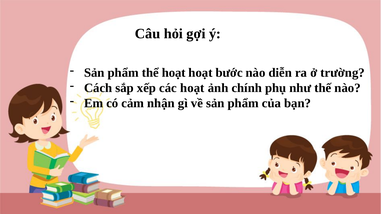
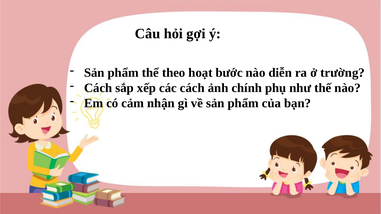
thể hoạt: hoạt -> theo
các hoạt: hoạt -> cách
